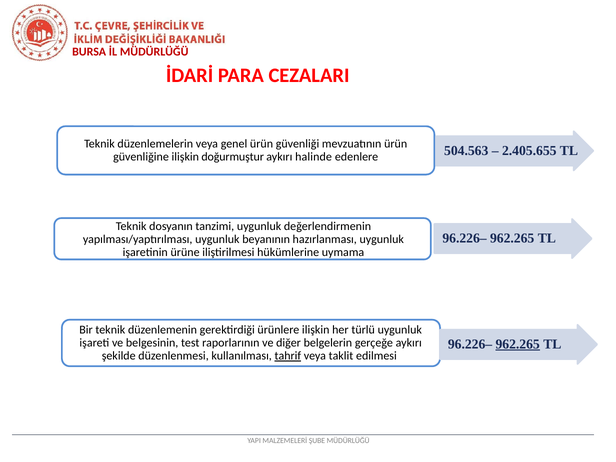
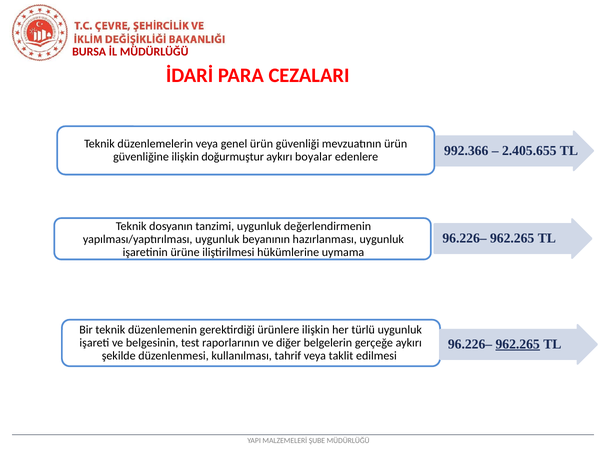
504.563: 504.563 -> 992.366
halinde: halinde -> boyalar
tahrif underline: present -> none
